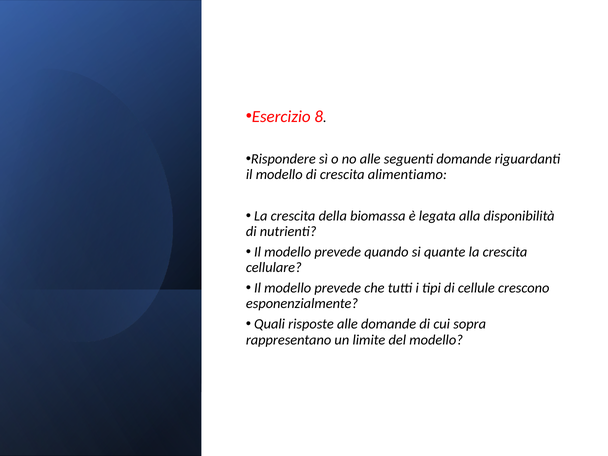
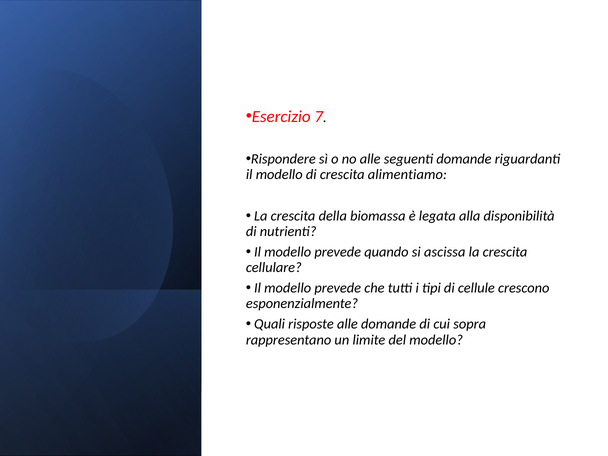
8: 8 -> 7
quante: quante -> ascissa
